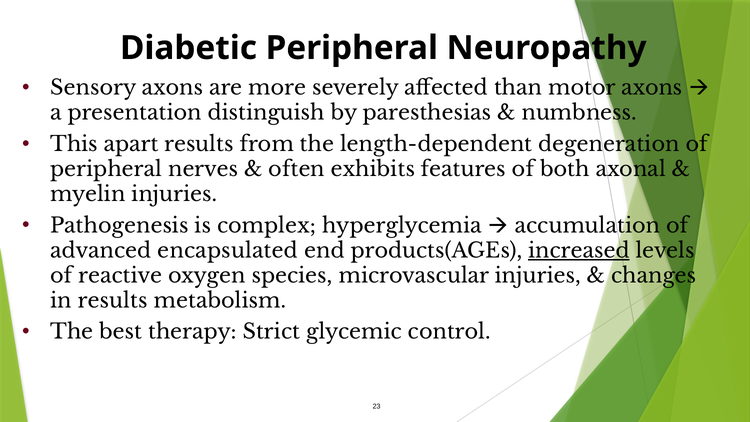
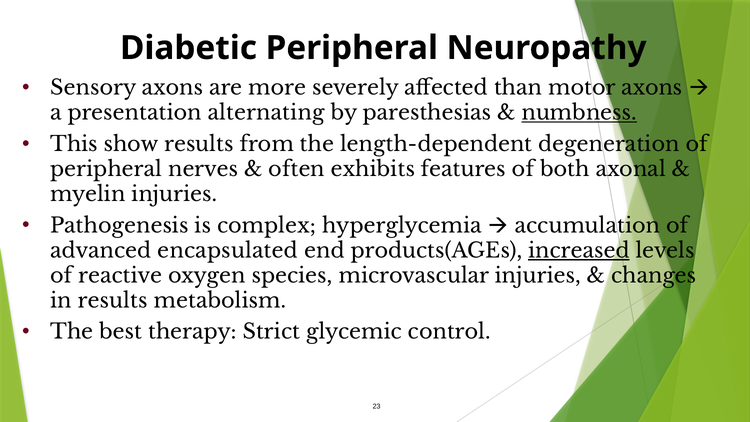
distinguish: distinguish -> alternating
numbness underline: none -> present
apart: apart -> show
